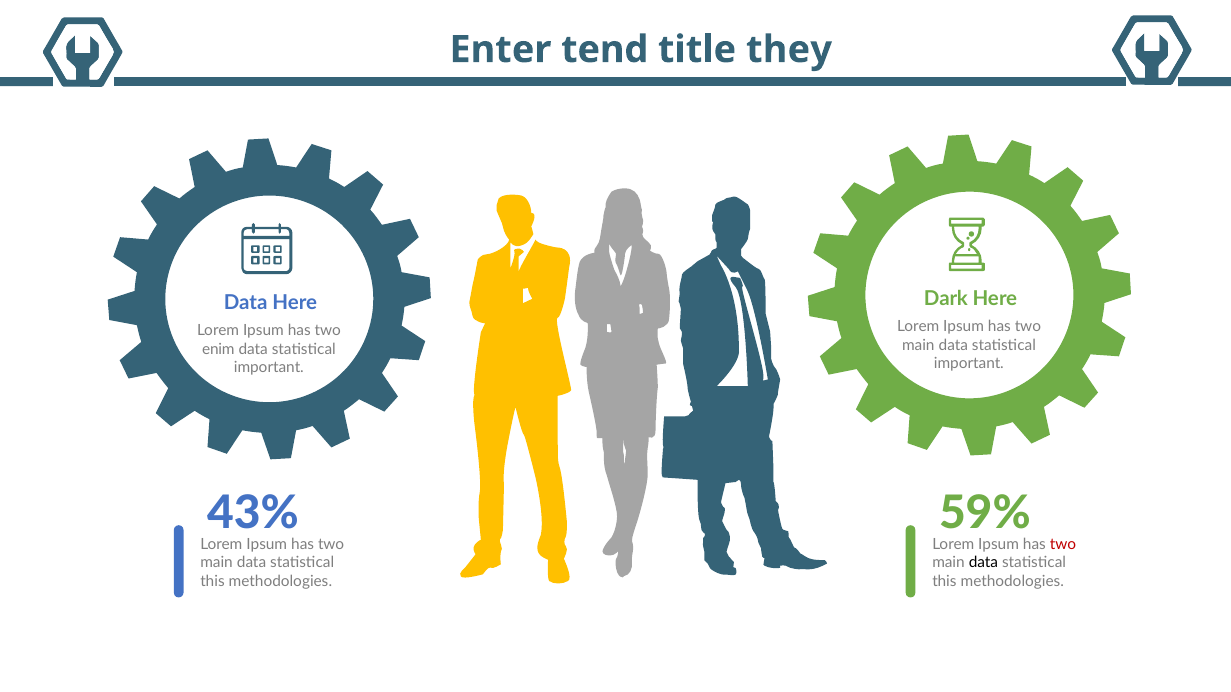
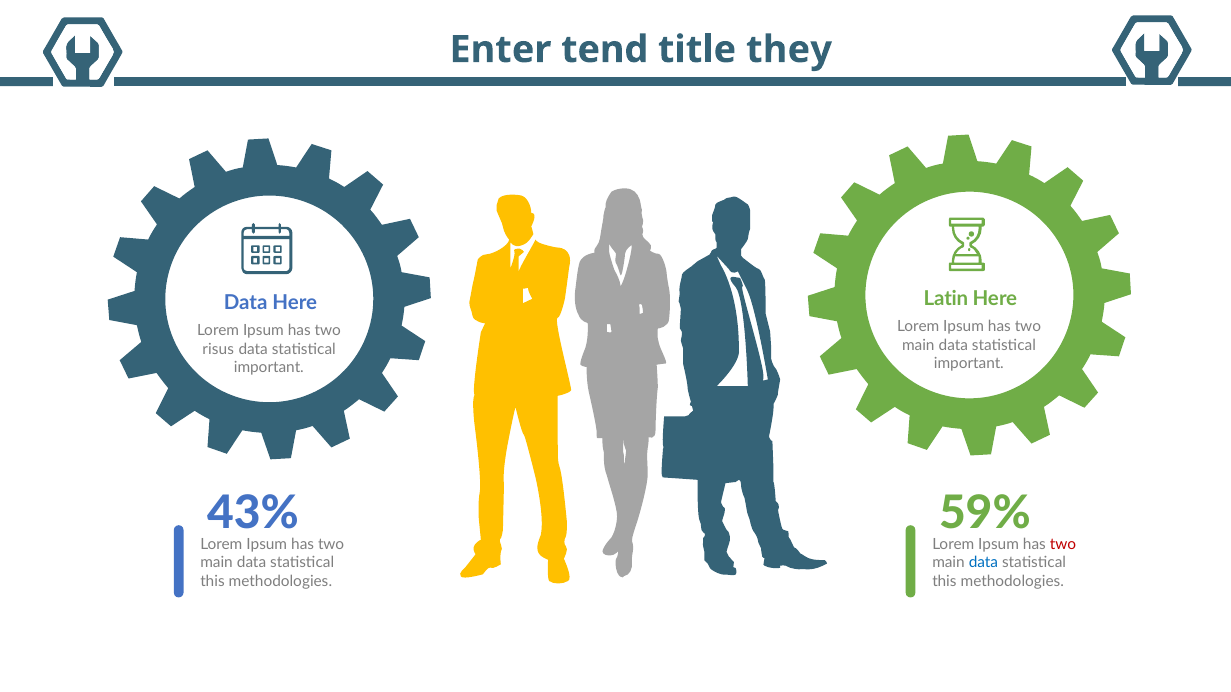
Dark: Dark -> Latin
enim: enim -> risus
data at (983, 563) colour: black -> blue
